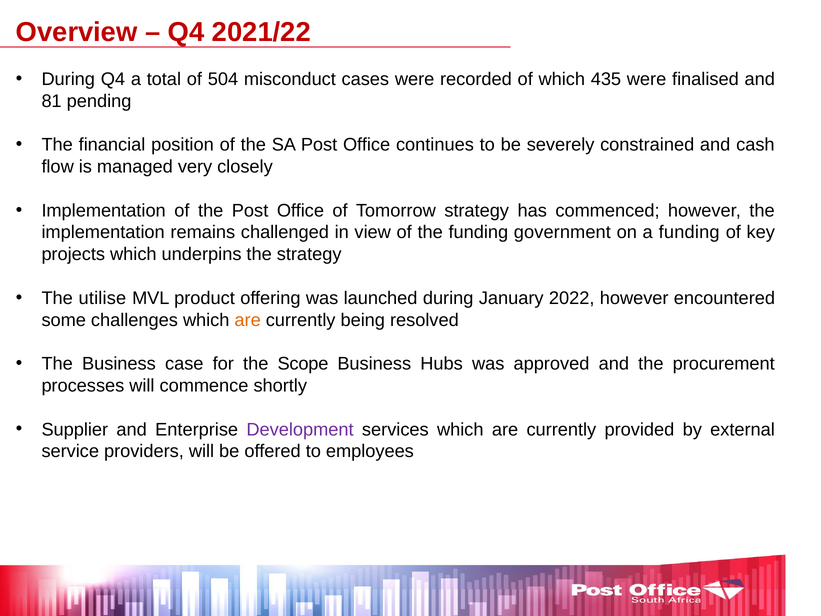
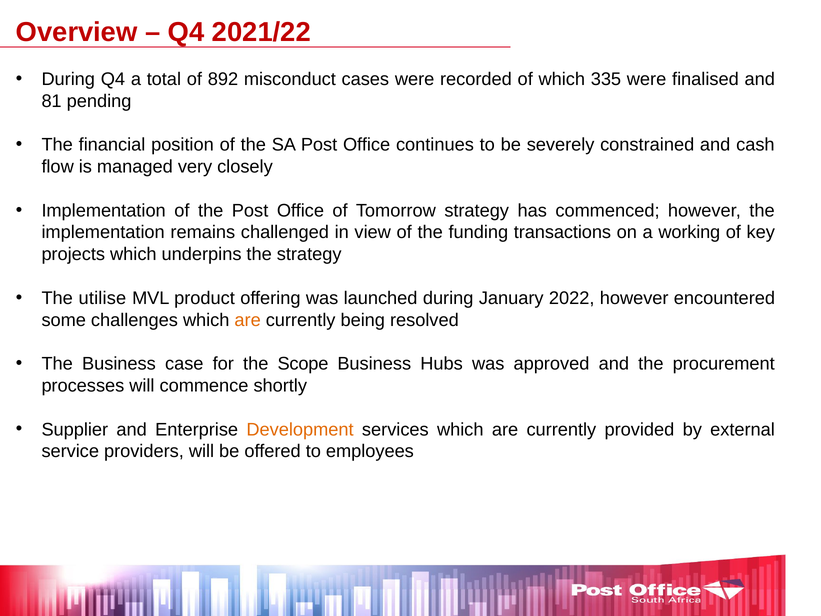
504: 504 -> 892
435: 435 -> 335
government: government -> transactions
a funding: funding -> working
Development colour: purple -> orange
